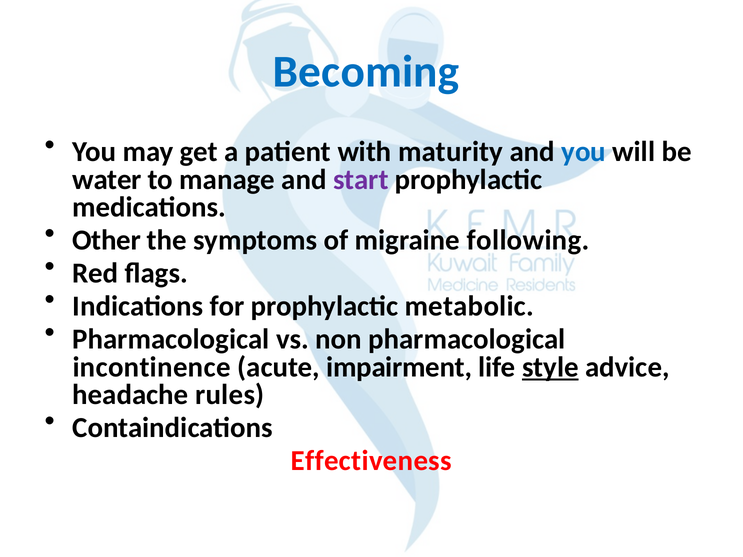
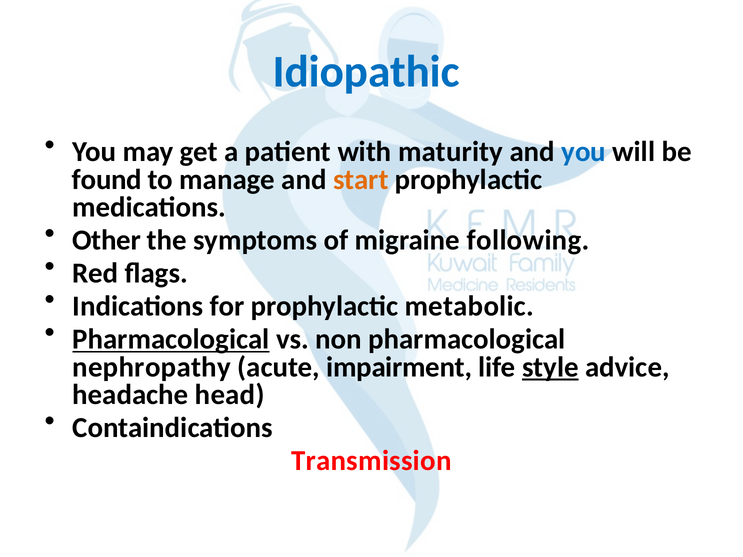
Becoming: Becoming -> Idiopathic
water: water -> found
start colour: purple -> orange
Pharmacological at (171, 340) underline: none -> present
incontinence: incontinence -> nephropathy
rules: rules -> head
Effectiveness: Effectiveness -> Transmission
